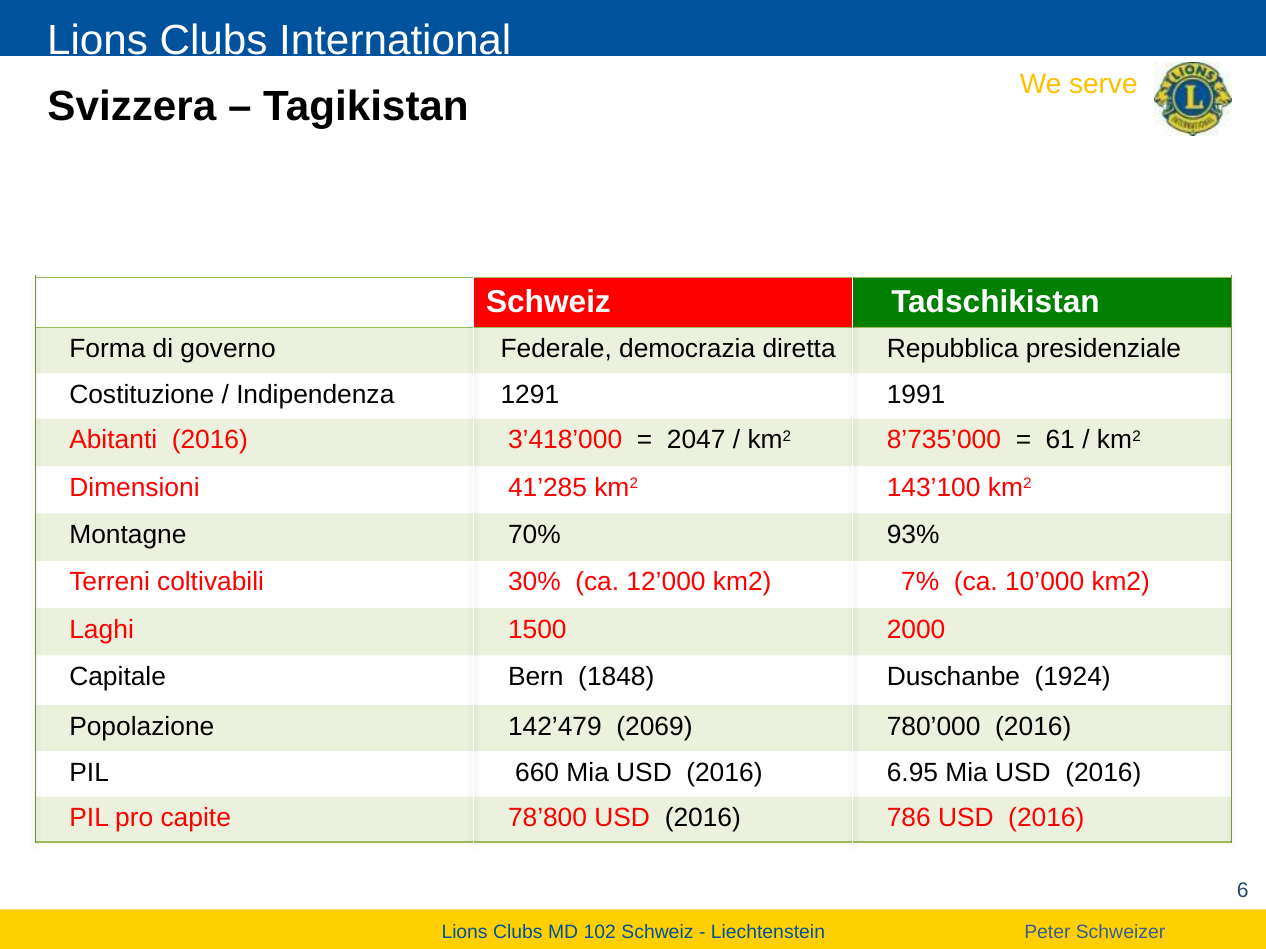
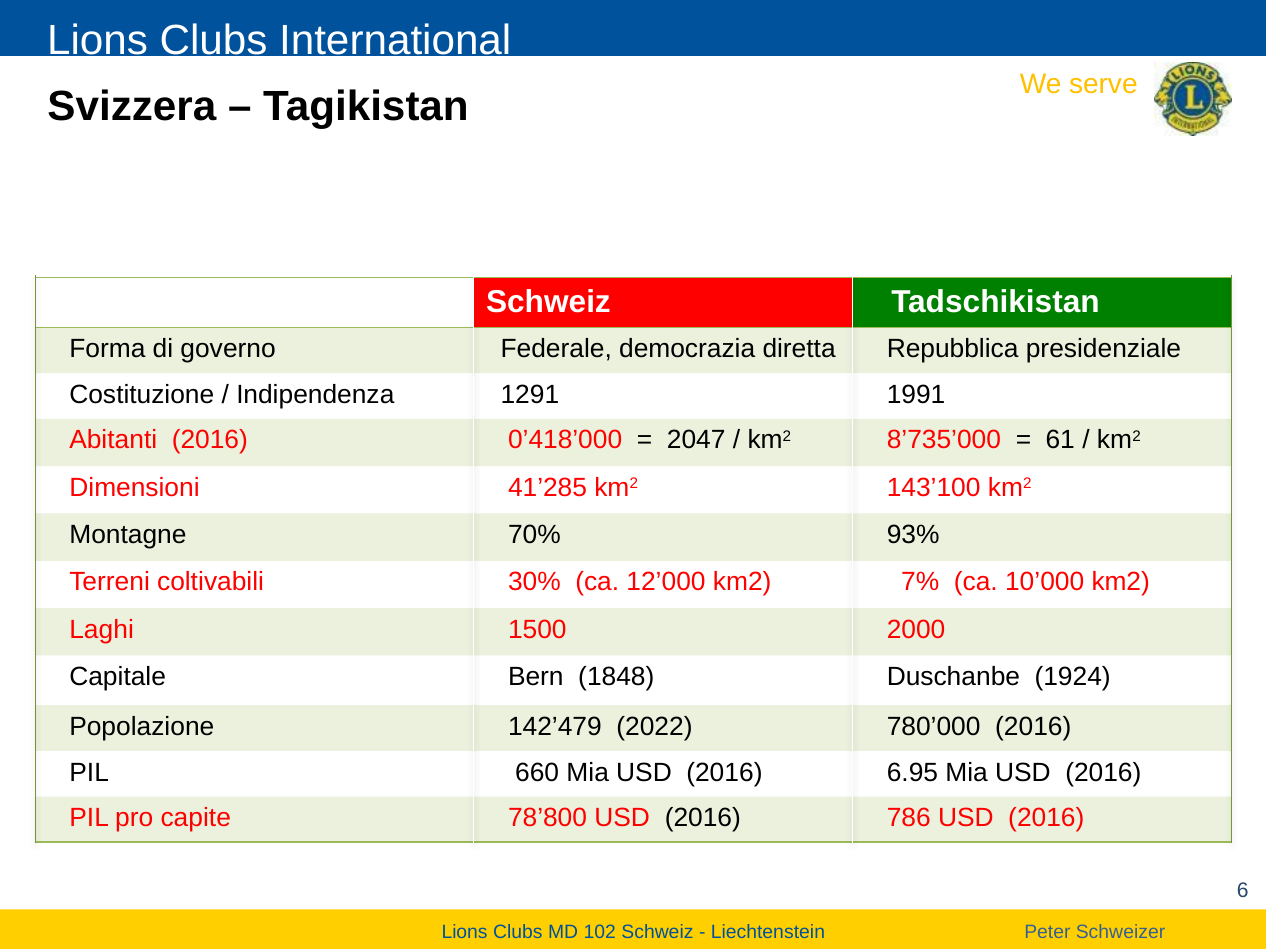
3’418’000: 3’418’000 -> 0’418’000
2069: 2069 -> 2022
